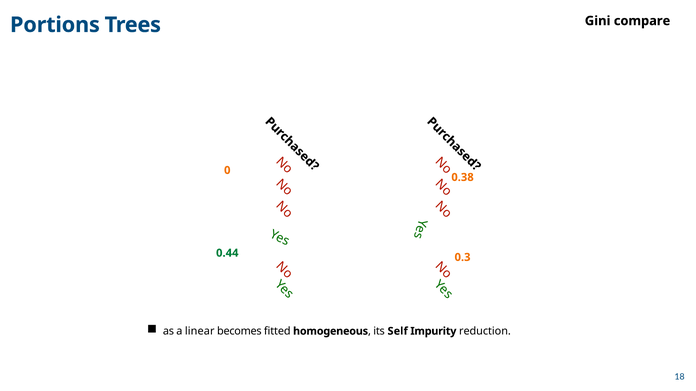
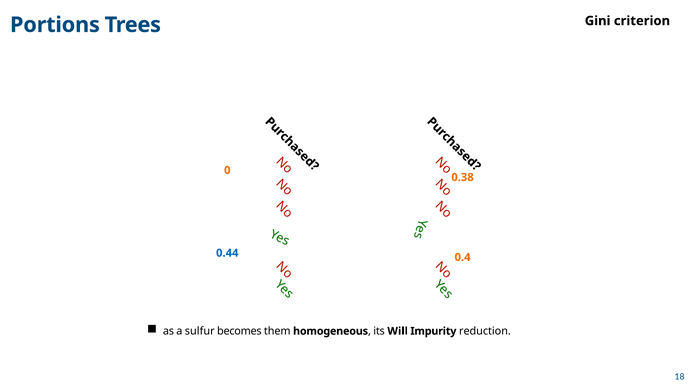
compare: compare -> criterion
0.44 colour: green -> blue
0.3: 0.3 -> 0.4
linear: linear -> sulfur
fitted: fitted -> them
Self: Self -> Will
